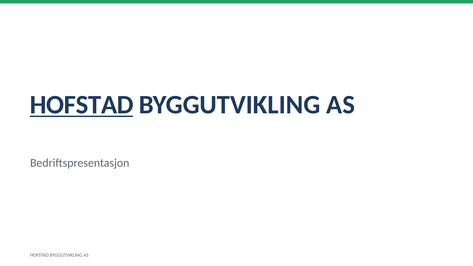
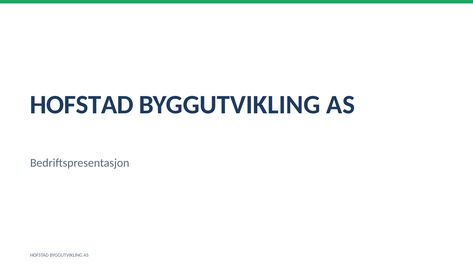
HOFSTAD at (82, 105) underline: present -> none
